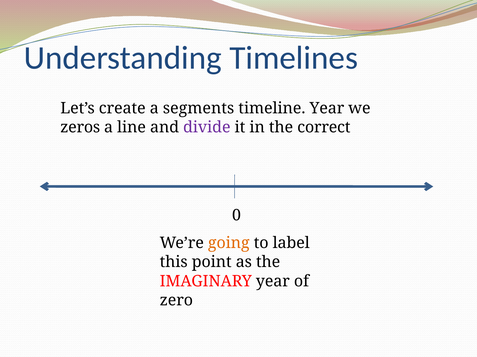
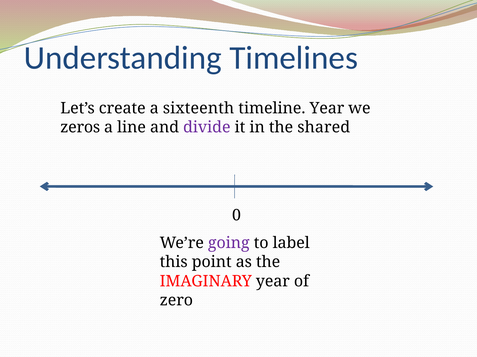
segments: segments -> sixteenth
correct: correct -> shared
going colour: orange -> purple
